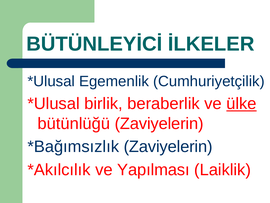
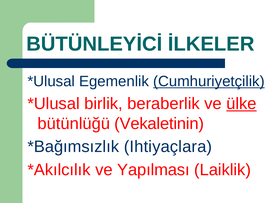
Cumhuriyetçilik underline: none -> present
bütünlüğü Zaviyelerin: Zaviyelerin -> Vekaletinin
Zaviyelerin at (168, 146): Zaviyelerin -> Ihtiyaçlara
